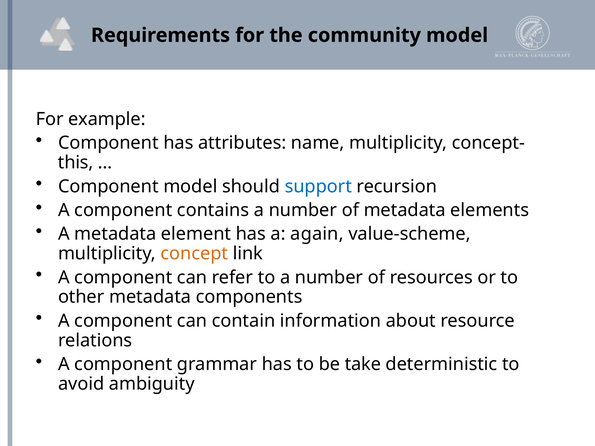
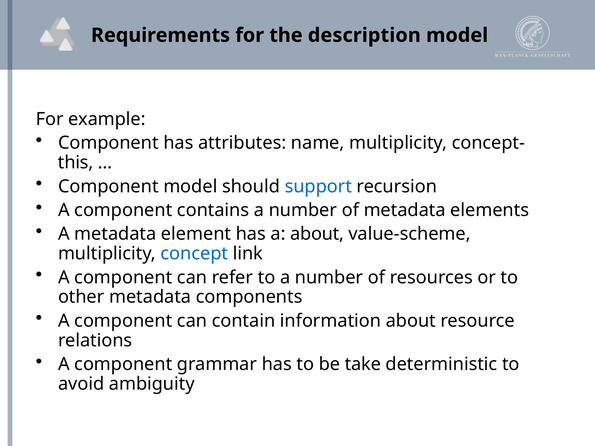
community: community -> description
a again: again -> about
concept colour: orange -> blue
